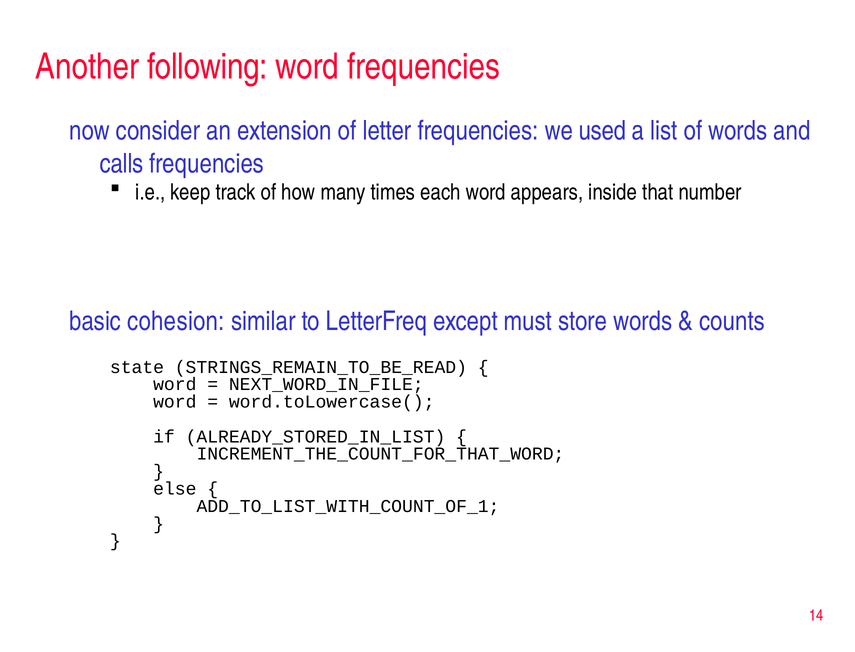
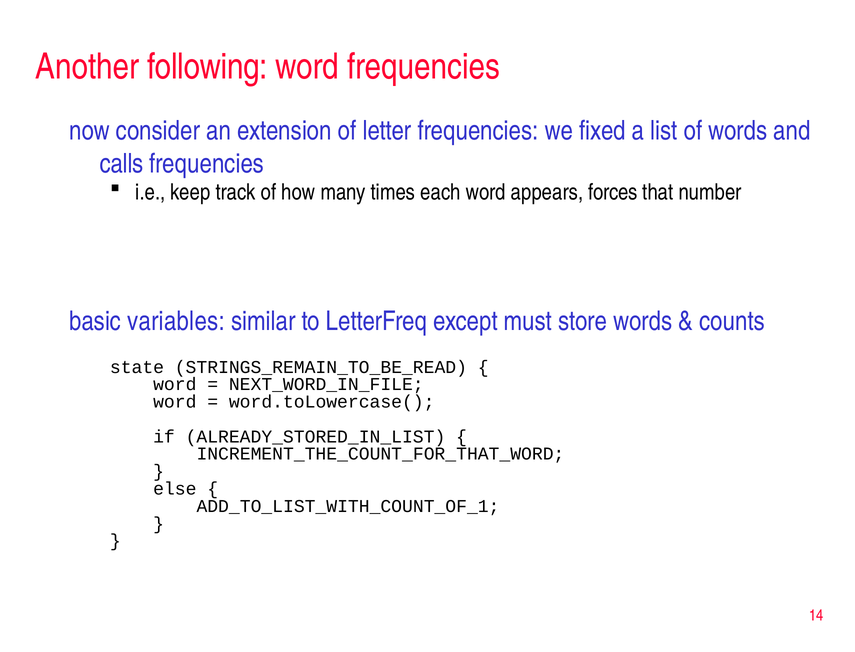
used: used -> fixed
inside: inside -> forces
cohesion: cohesion -> variables
